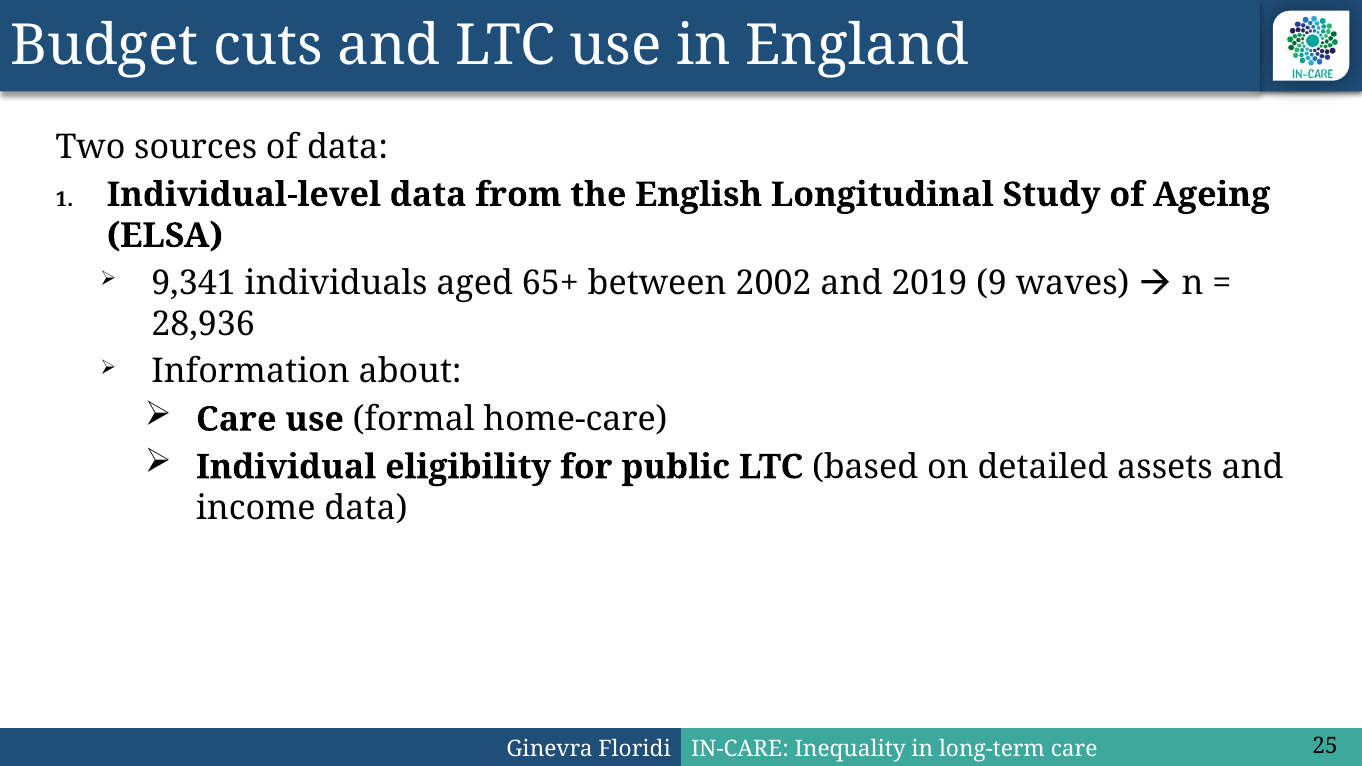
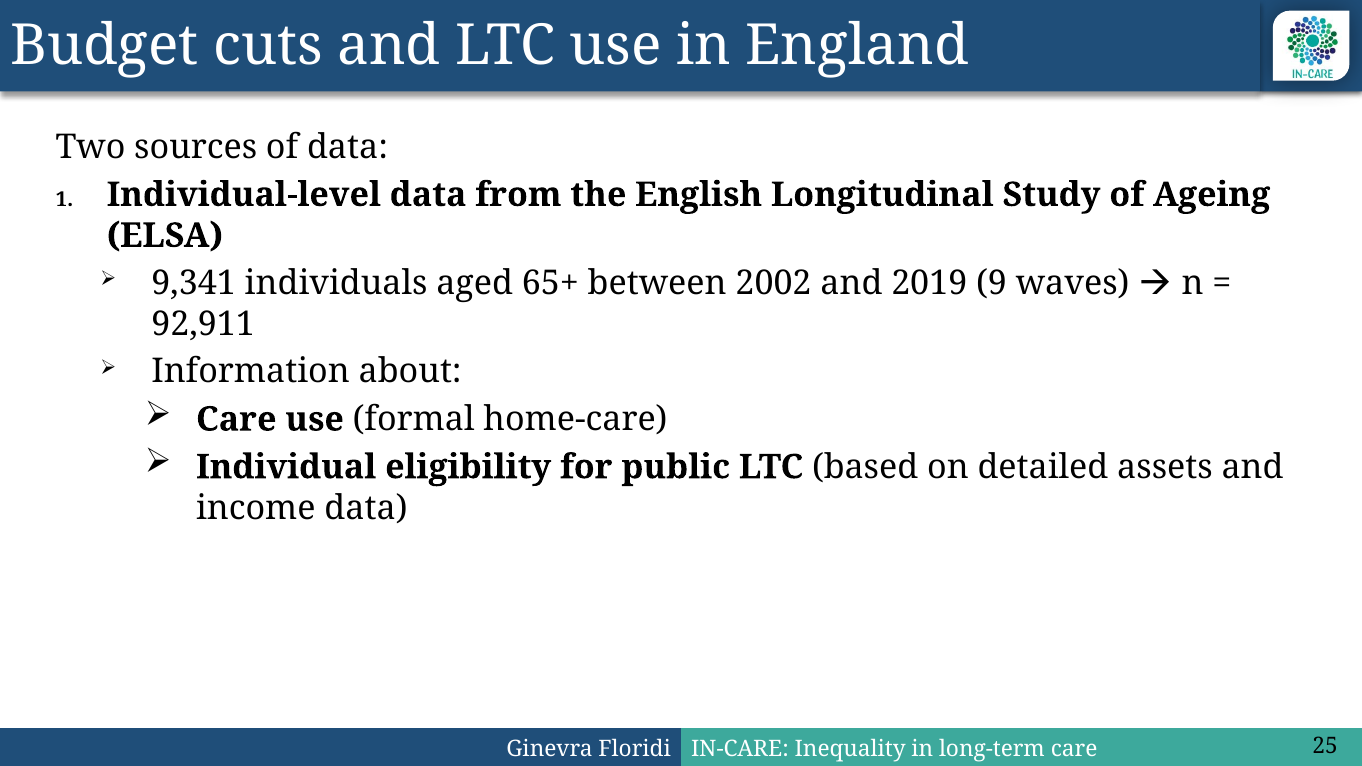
28,936: 28,936 -> 92,911
